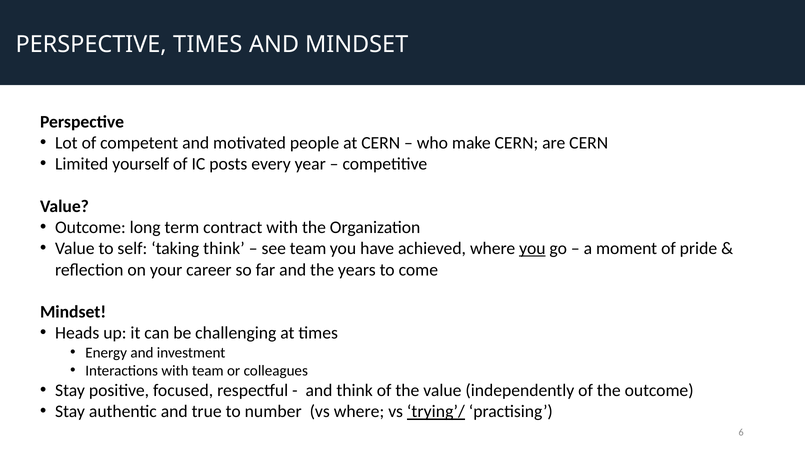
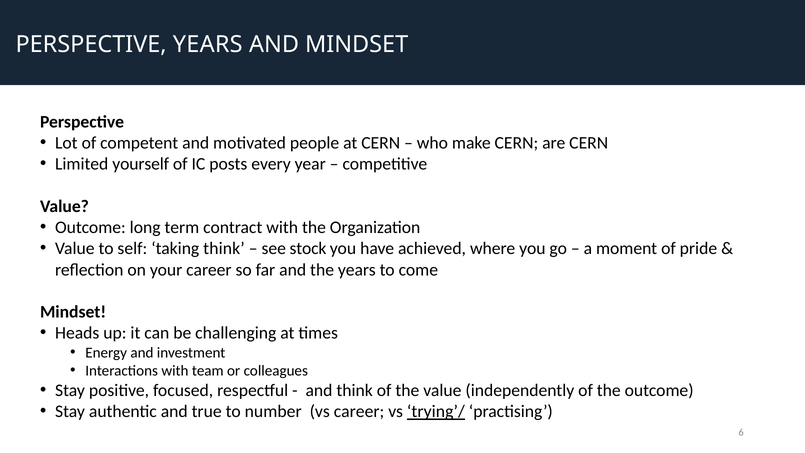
PERSPECTIVE TIMES: TIMES -> YEARS
see team: team -> stock
you at (532, 248) underline: present -> none
vs where: where -> career
